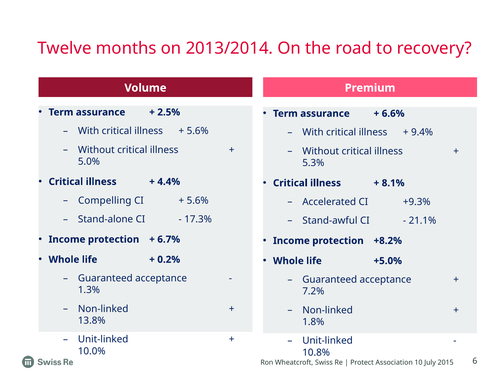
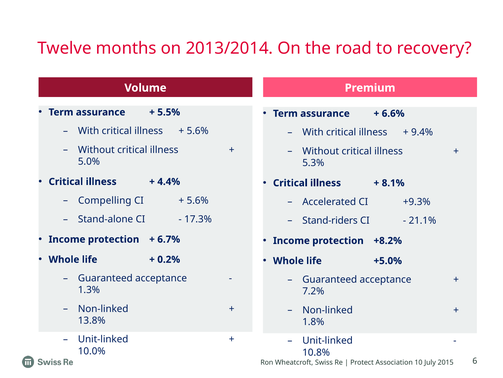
2.5%: 2.5% -> 5.5%
Stand-awful: Stand-awful -> Stand-riders
